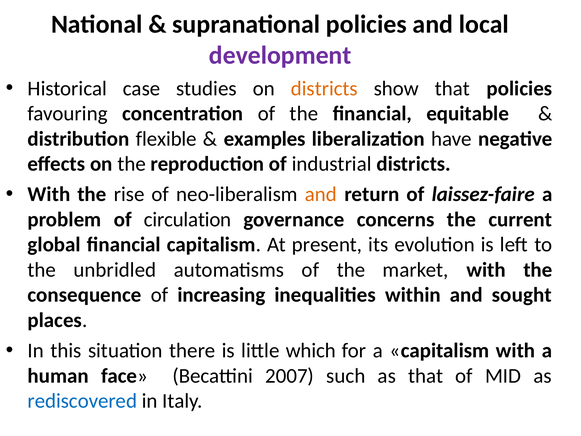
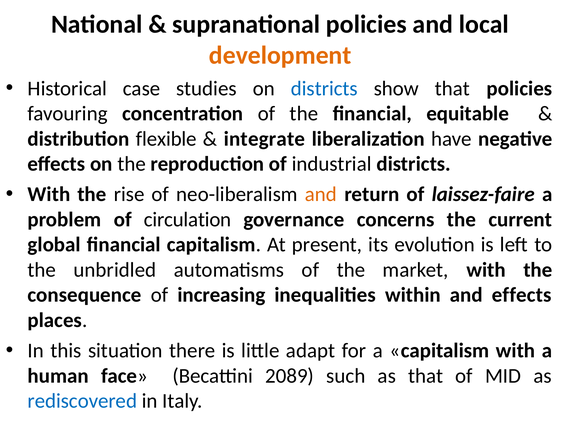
development colour: purple -> orange
districts at (324, 88) colour: orange -> blue
examples: examples -> integrate
and sought: sought -> effects
which: which -> adapt
2007: 2007 -> 2089
